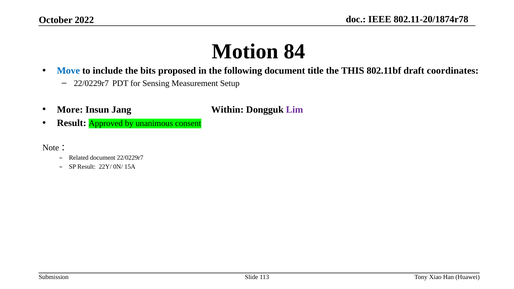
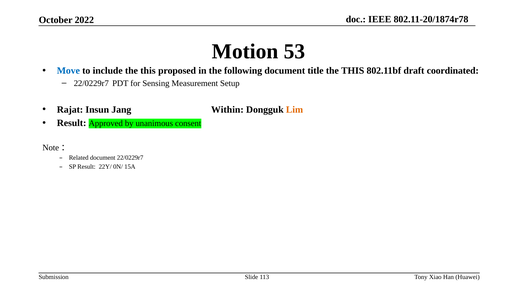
84: 84 -> 53
include the bits: bits -> this
coordinates: coordinates -> coordinated
More: More -> Rajat
Lim colour: purple -> orange
